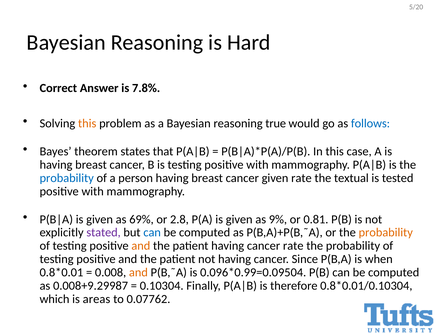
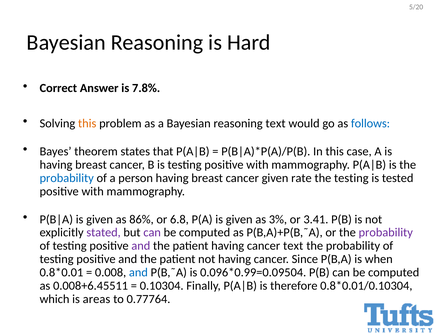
reasoning true: true -> text
the textual: textual -> testing
69%: 69% -> 86%
2.8: 2.8 -> 6.8
9%: 9% -> 3%
0.81: 0.81 -> 3.41
can at (152, 233) colour: blue -> purple
probability at (386, 233) colour: orange -> purple
and at (141, 246) colour: orange -> purple
cancer rate: rate -> text
and at (138, 273) colour: orange -> blue
0.008+9.29987: 0.008+9.29987 -> 0.008+6.45511
0.07762: 0.07762 -> 0.77764
